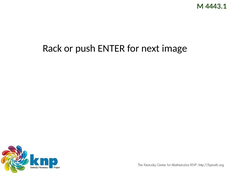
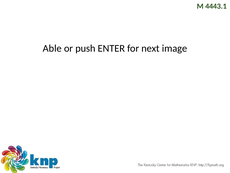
Rack: Rack -> Able
